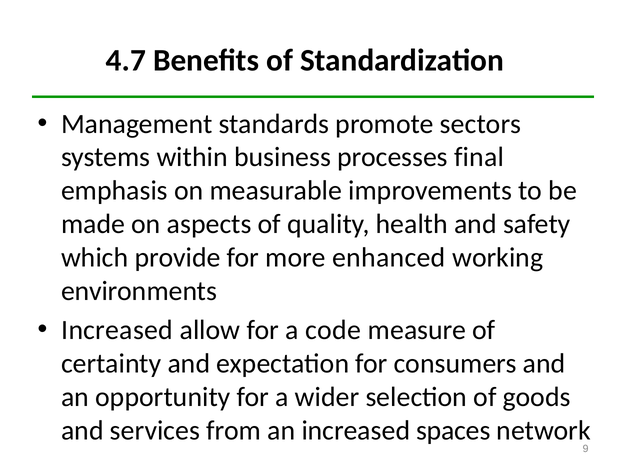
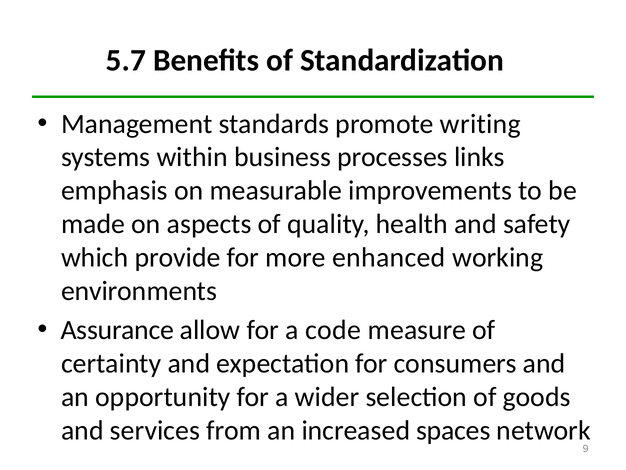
4.7: 4.7 -> 5.7
sectors: sectors -> writing
final: final -> links
Increased at (117, 330): Increased -> Assurance
